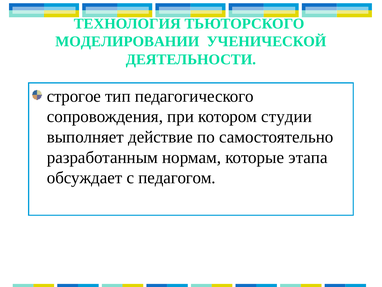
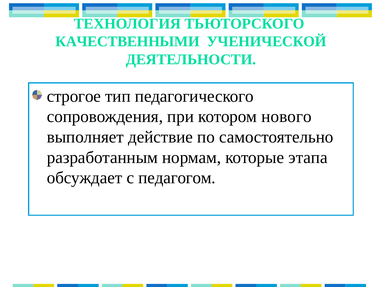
МОДЕЛИРОВАНИИ: МОДЕЛИРОВАНИИ -> КАЧЕСТВЕННЫМИ
студии: студии -> нового
